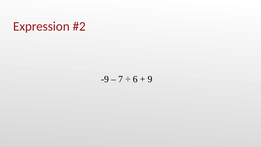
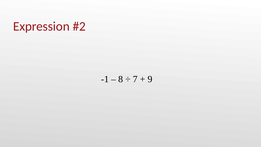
-9: -9 -> -1
7: 7 -> 8
6: 6 -> 7
